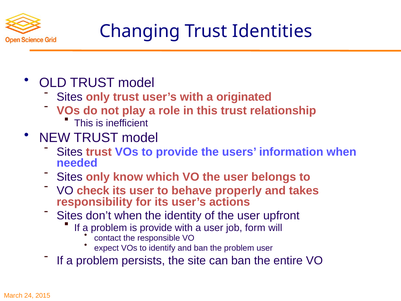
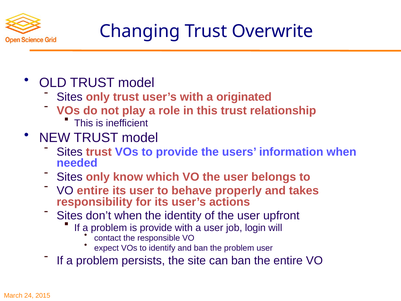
Identities: Identities -> Overwrite
VO check: check -> entire
form: form -> login
